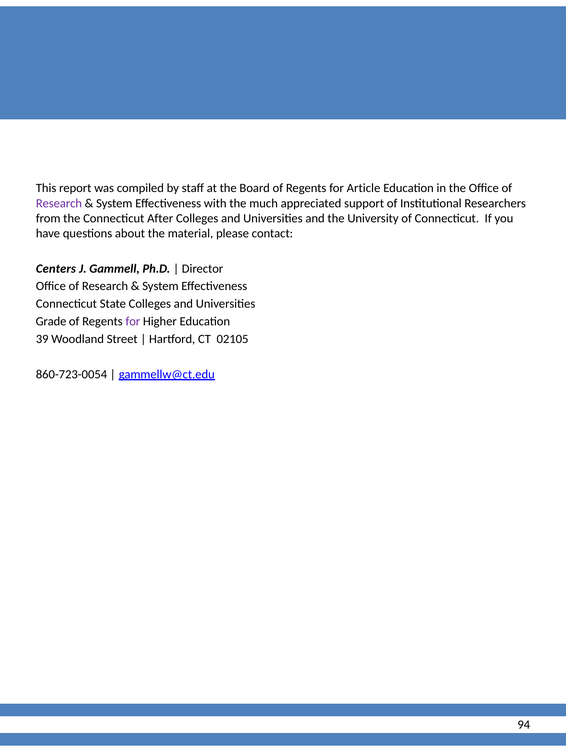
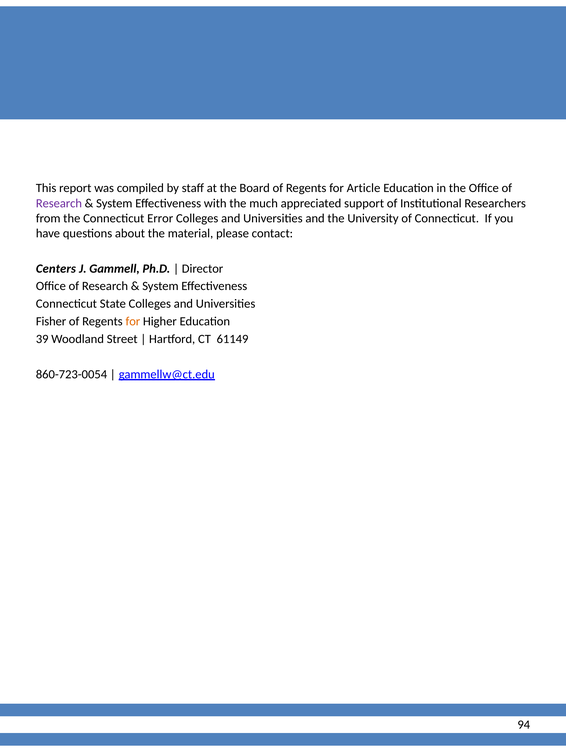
After: After -> Error
Grade: Grade -> Fisher
for at (133, 322) colour: purple -> orange
02105: 02105 -> 61149
